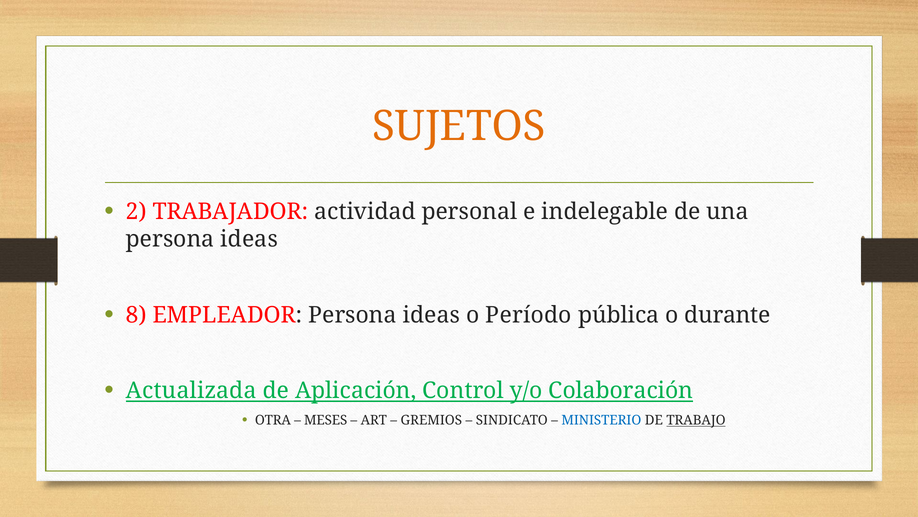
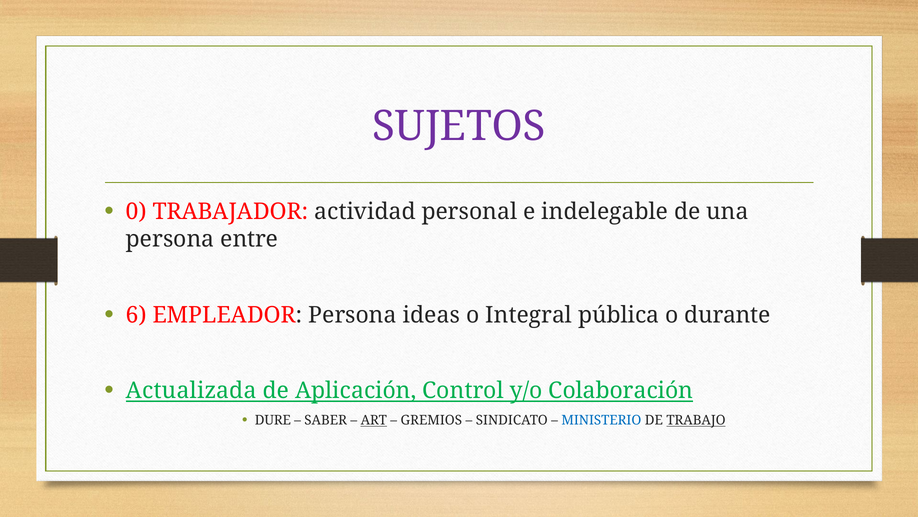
SUJETOS colour: orange -> purple
2: 2 -> 0
ideas at (249, 239): ideas -> entre
8: 8 -> 6
Período: Período -> Integral
OTRA: OTRA -> DURE
MESES: MESES -> SABER
ART underline: none -> present
